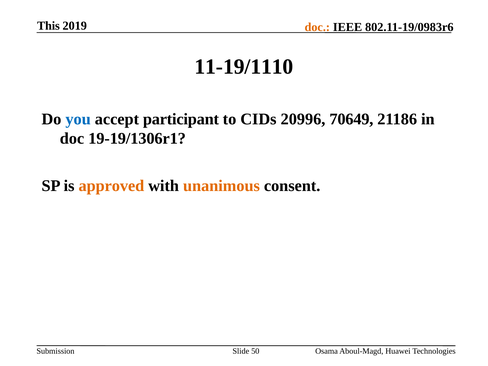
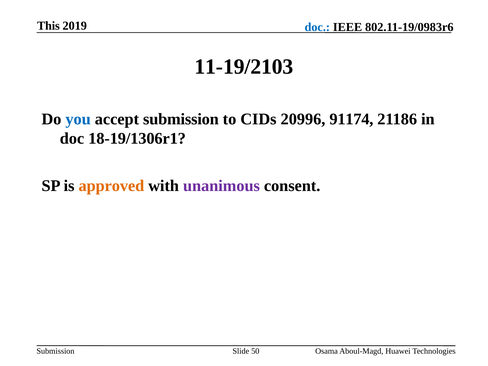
doc at (317, 27) colour: orange -> blue
11-19/1110: 11-19/1110 -> 11-19/2103
accept participant: participant -> submission
70649: 70649 -> 91174
19-19/1306r1: 19-19/1306r1 -> 18-19/1306r1
unanimous colour: orange -> purple
